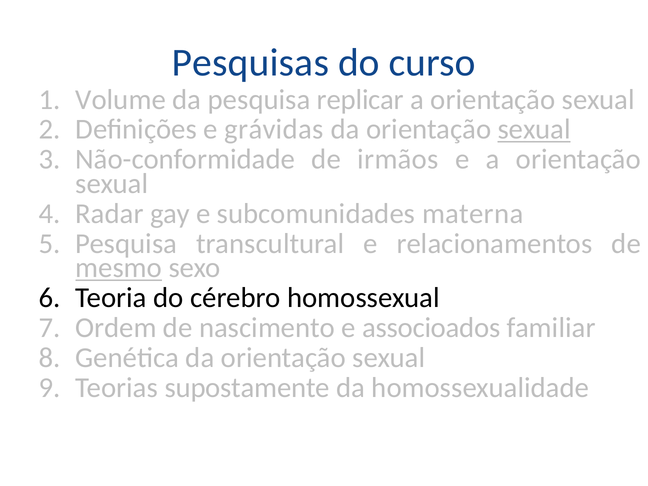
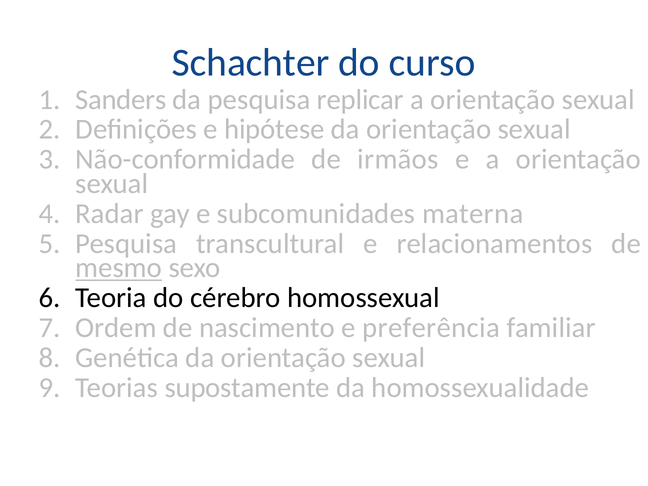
Pesquisas: Pesquisas -> Schachter
Volume: Volume -> Sanders
grávidas: grávidas -> hipótese
sexual at (534, 129) underline: present -> none
associoados: associoados -> preferência
